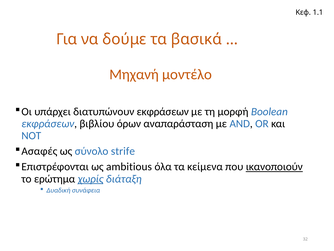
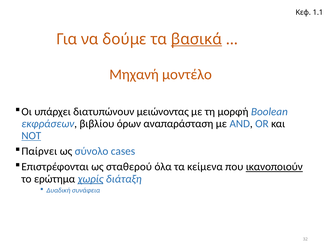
βασικά underline: none -> present
διατυπώνουν εκφράσεων: εκφράσεων -> μειώνοντας
NOT underline: none -> present
Ασαφές: Ασαφές -> Παίρνει
strife: strife -> cases
ambitious: ambitious -> σταθερού
